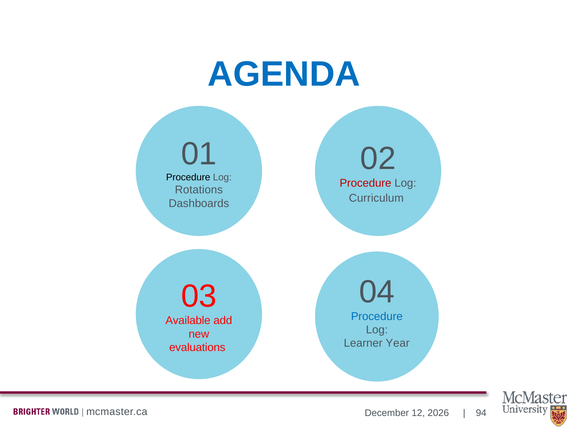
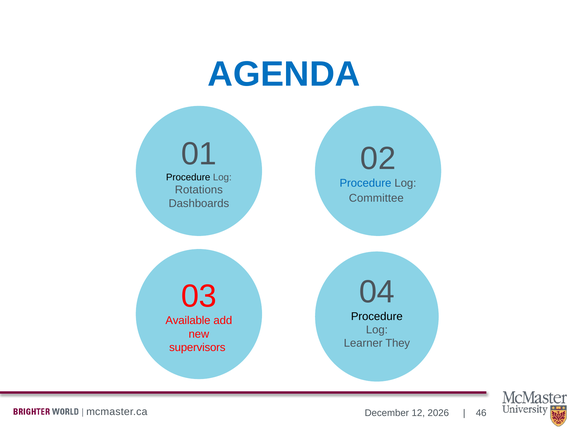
Procedure at (365, 183) colour: red -> blue
Curriculum: Curriculum -> Committee
Procedure at (377, 316) colour: blue -> black
Year: Year -> They
evaluations: evaluations -> supervisors
94: 94 -> 46
